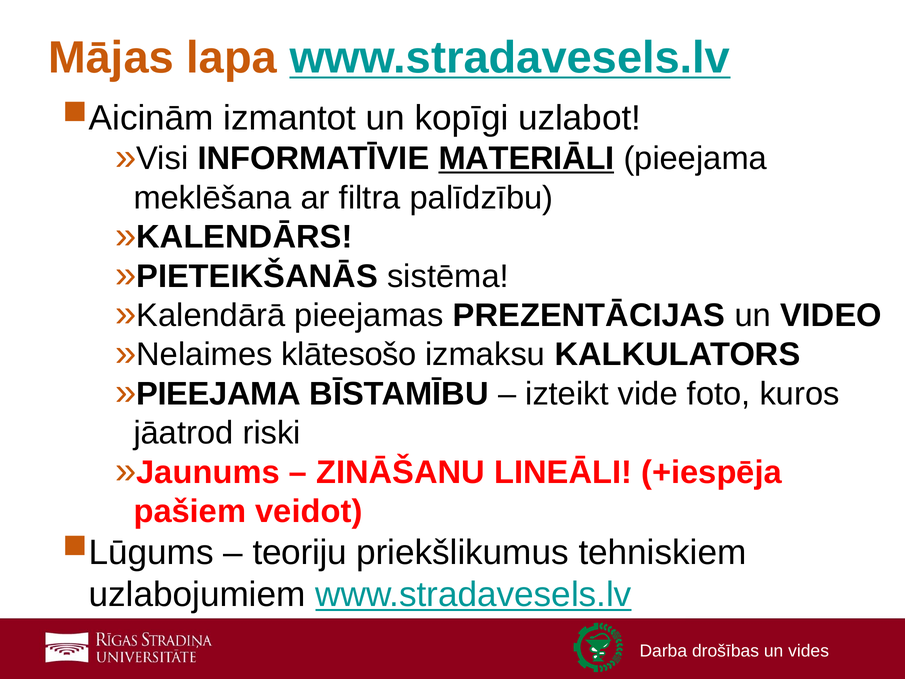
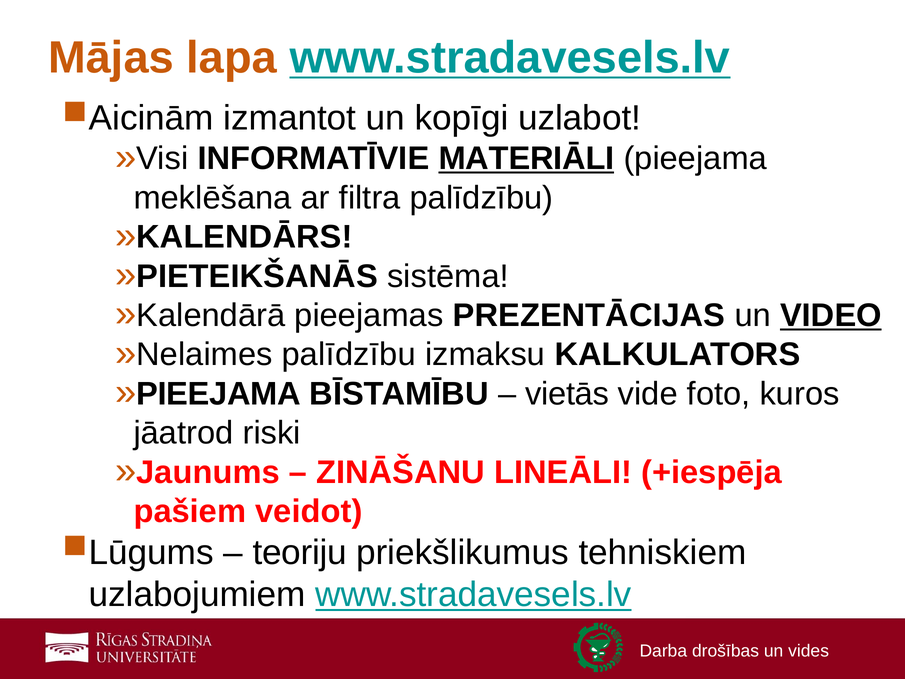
VIDEO underline: none -> present
Nelaimes klātesošo: klātesošo -> palīdzību
izteikt: izteikt -> vietās
